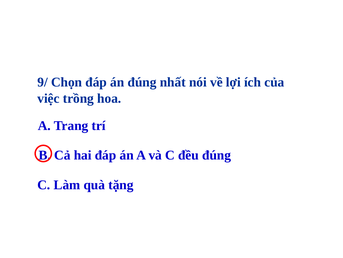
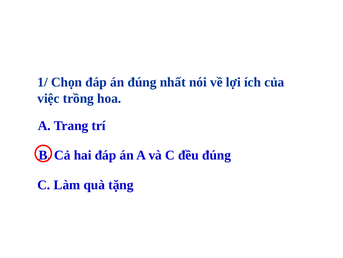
9/: 9/ -> 1/
